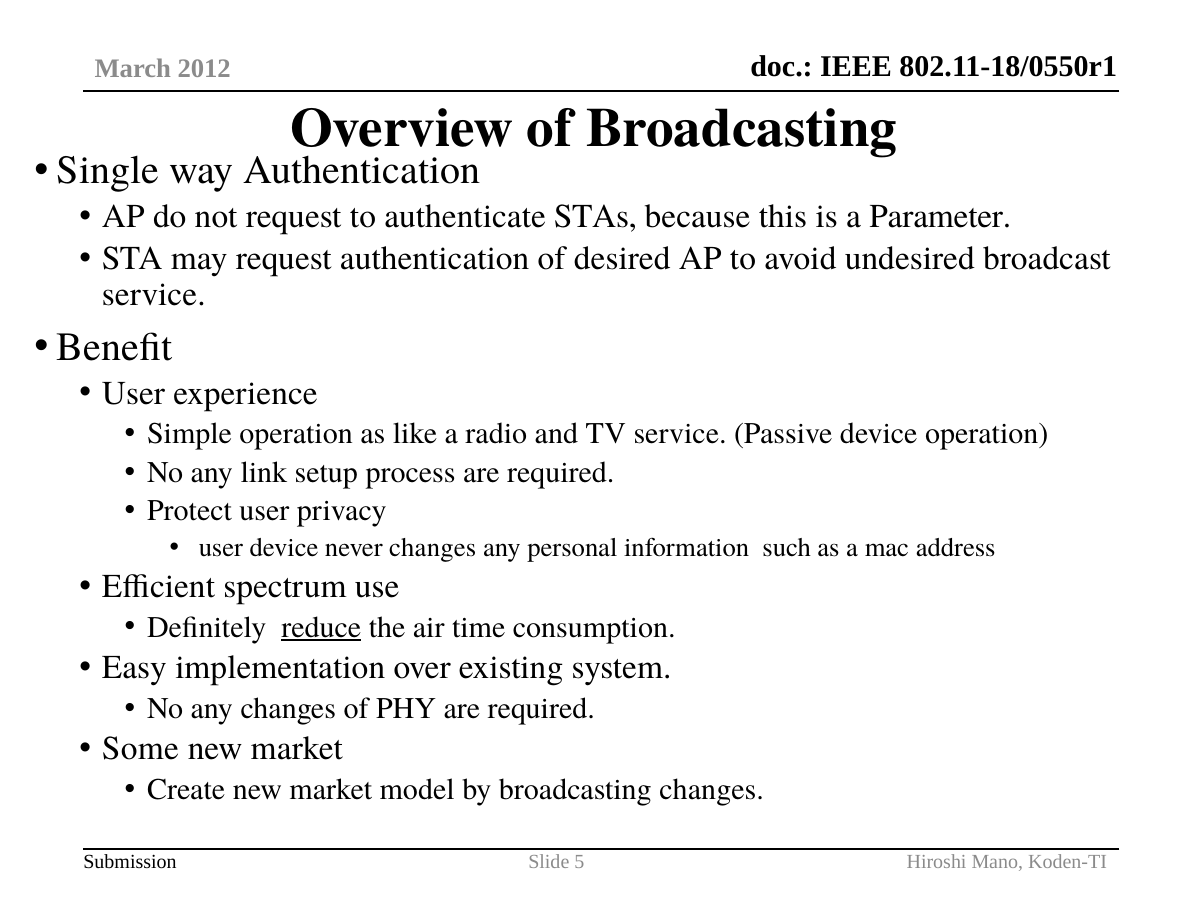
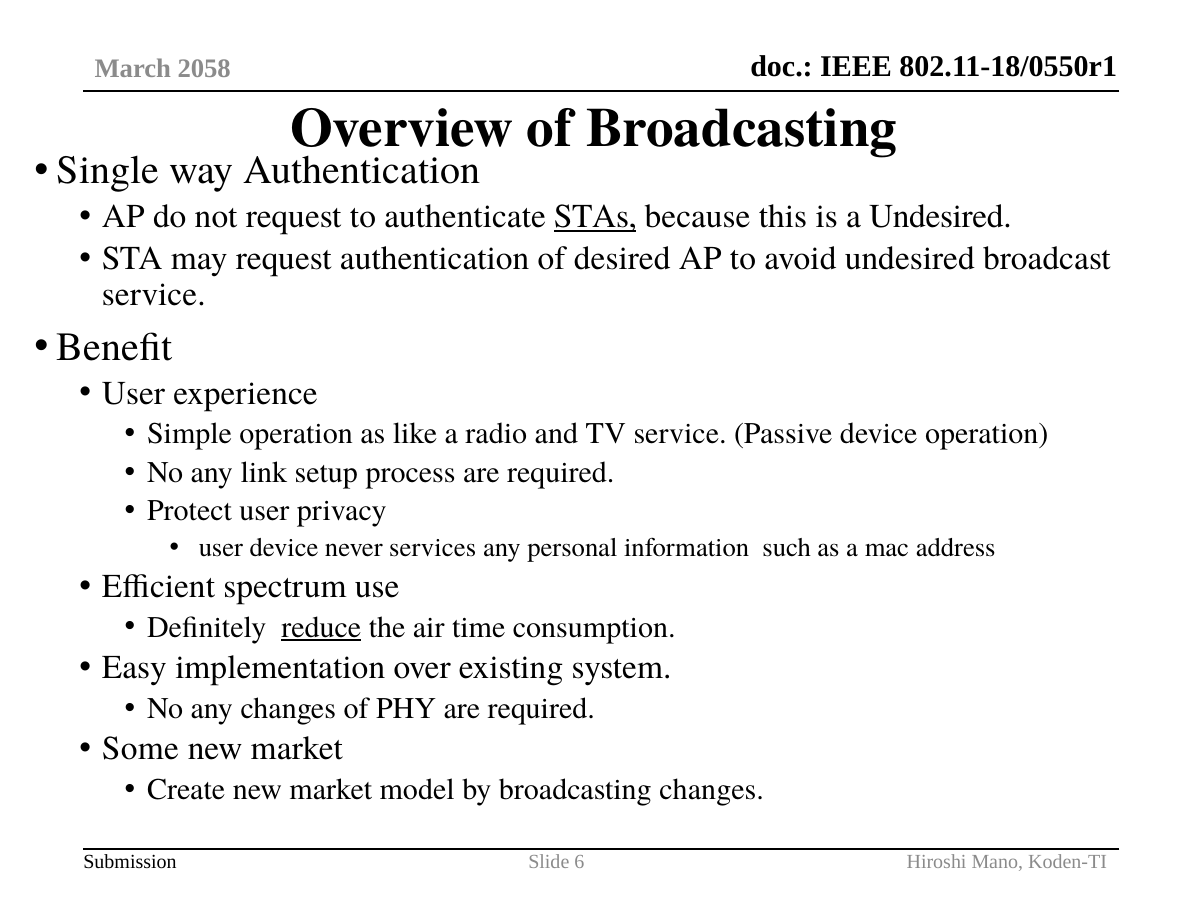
2012: 2012 -> 2058
STAs underline: none -> present
a Parameter: Parameter -> Undesired
never changes: changes -> services
5: 5 -> 6
